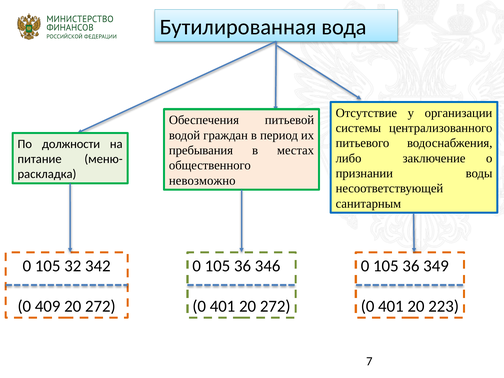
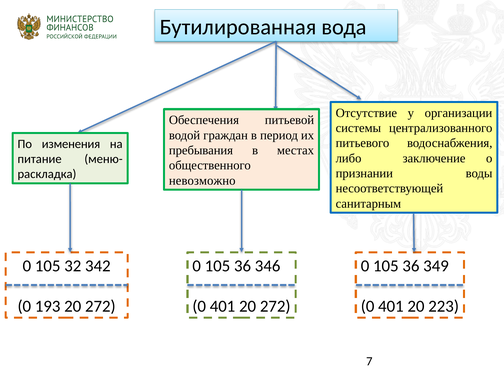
должности: должности -> изменения
409: 409 -> 193
